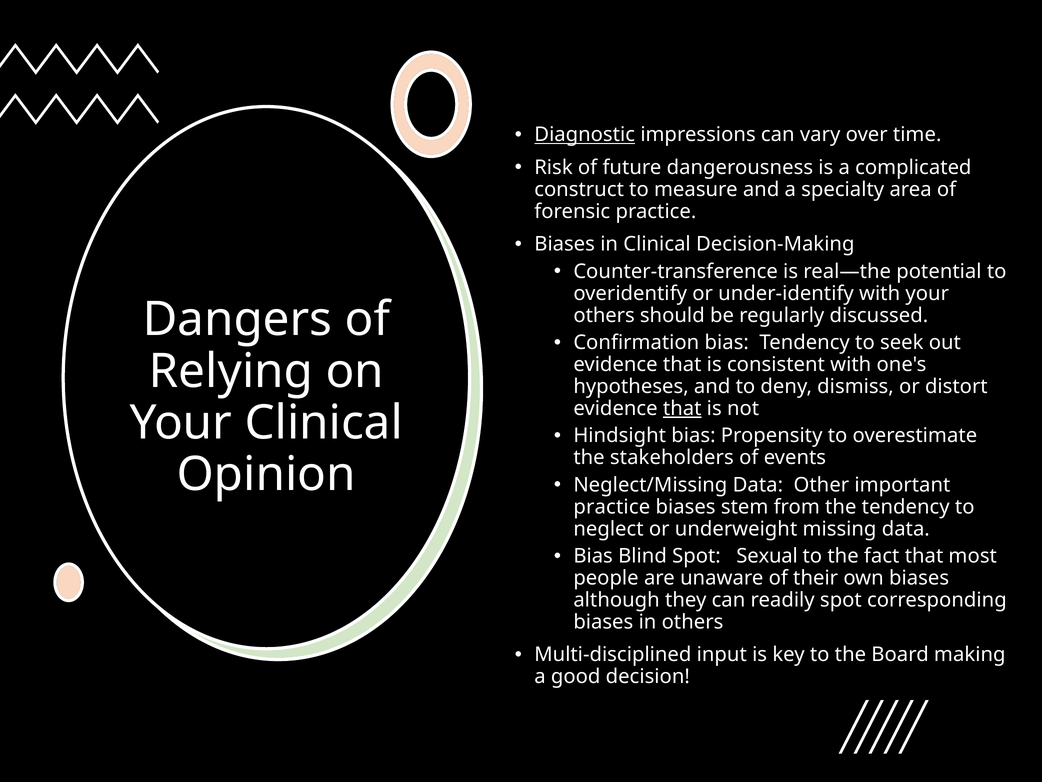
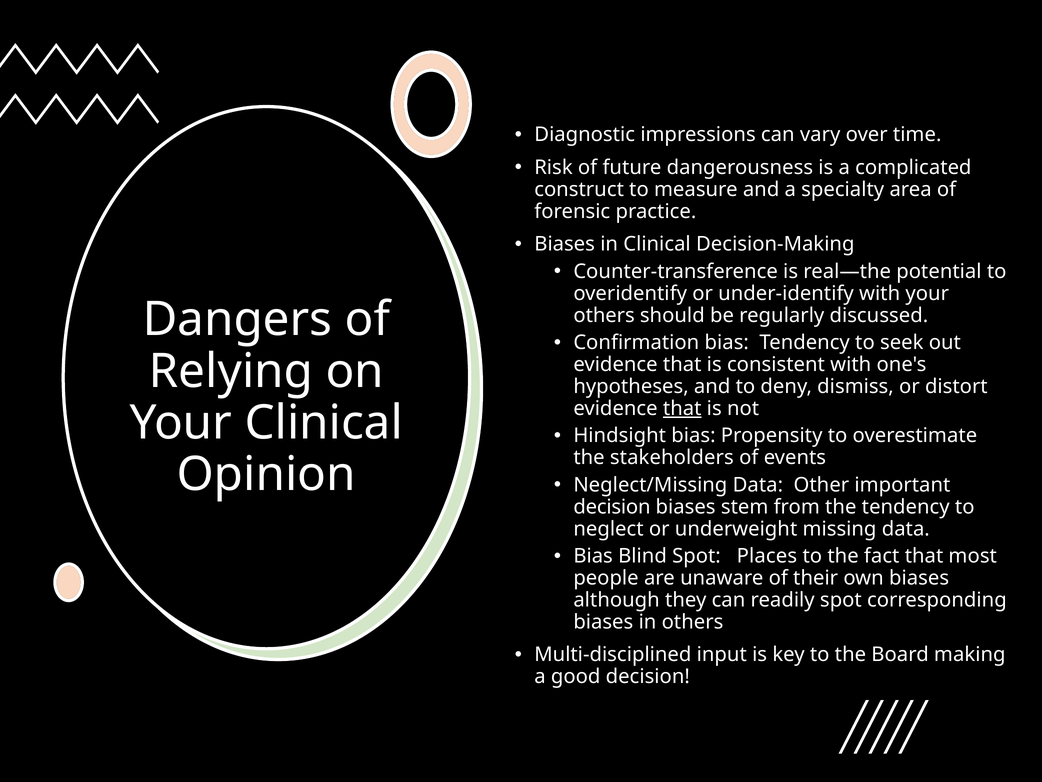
Diagnostic underline: present -> none
practice at (612, 507): practice -> decision
Sexual: Sexual -> Places
